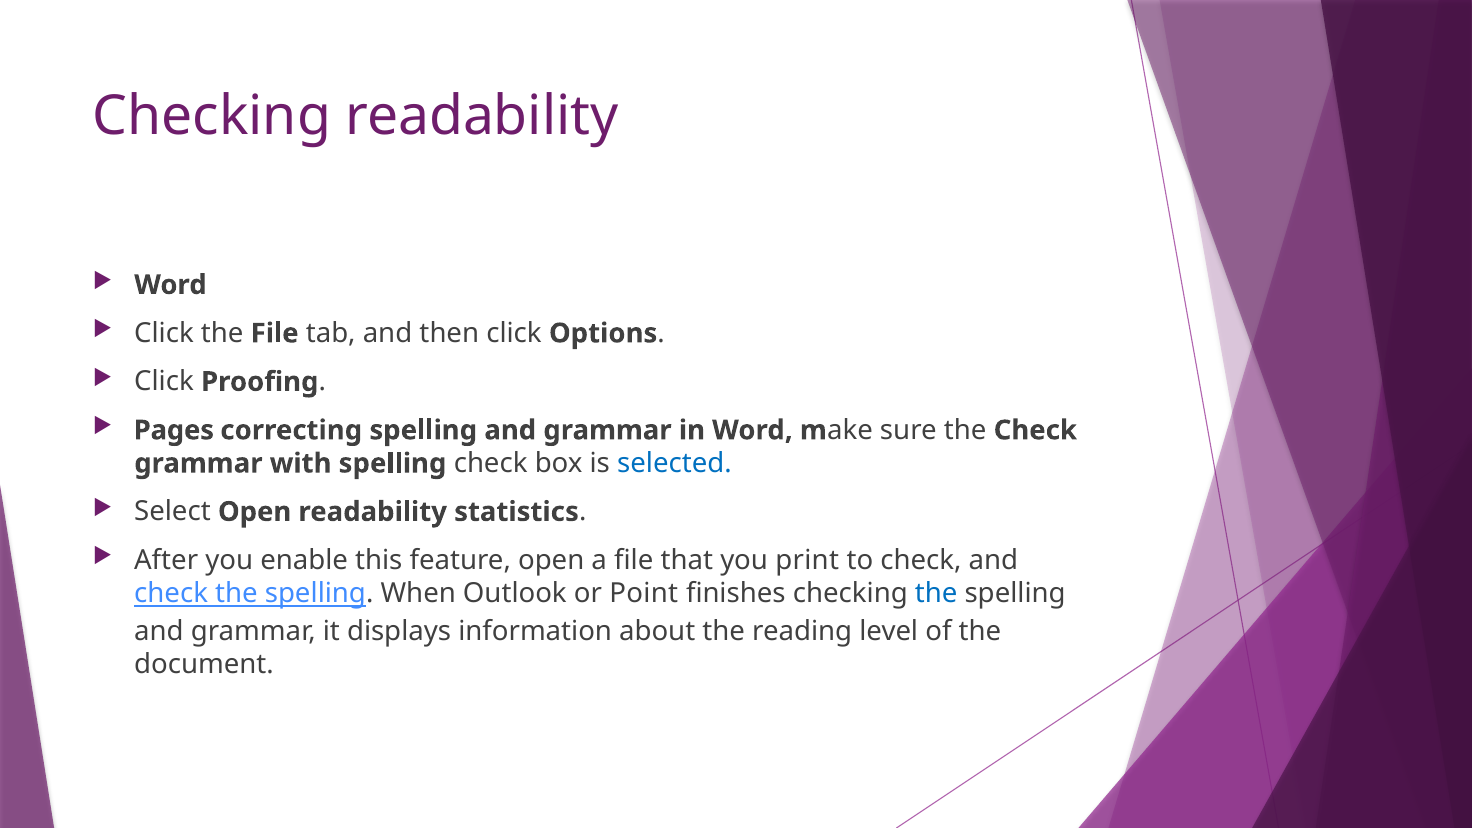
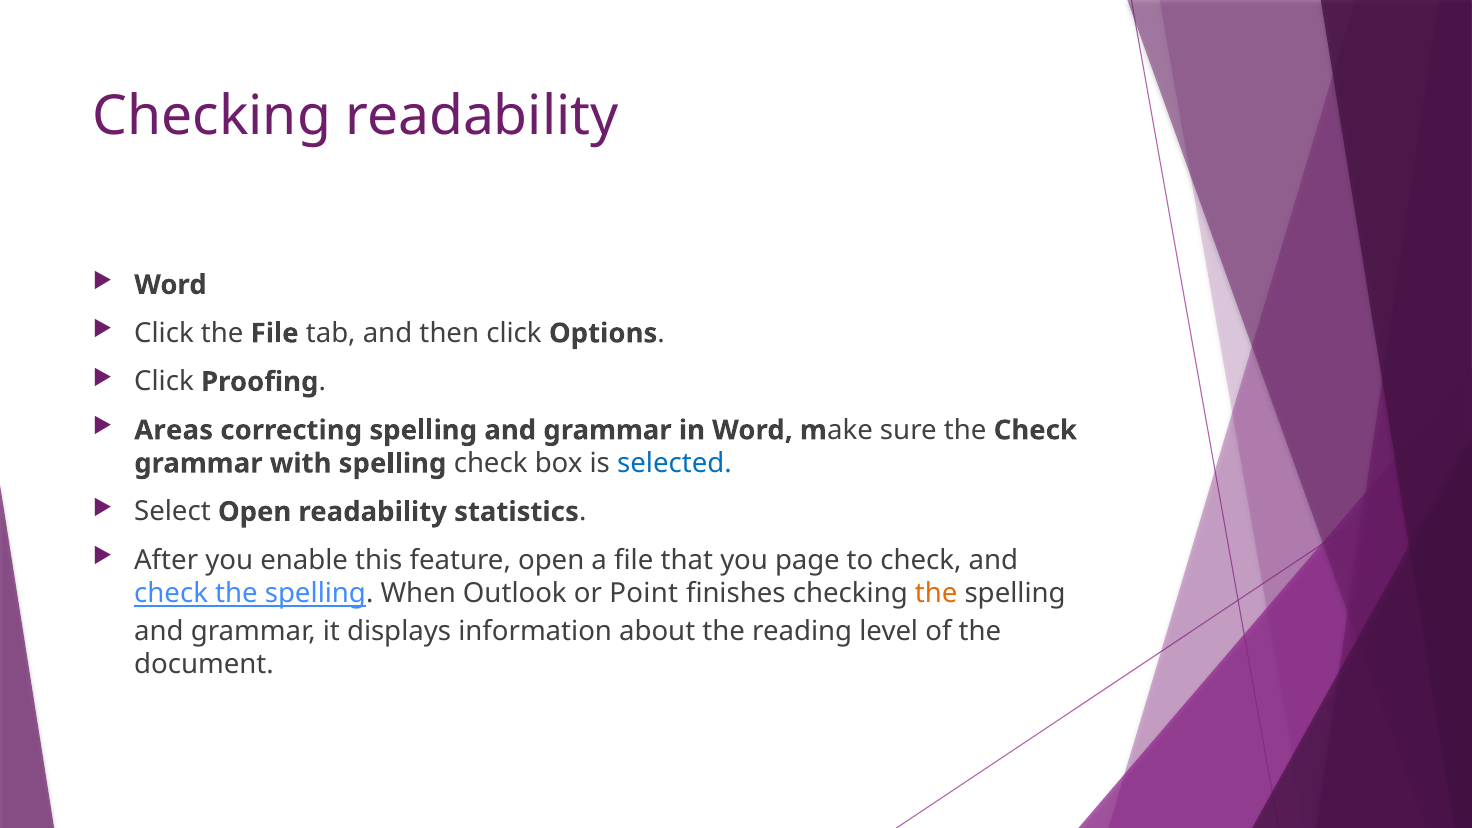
Pages: Pages -> Areas
print: print -> page
the at (936, 593) colour: blue -> orange
